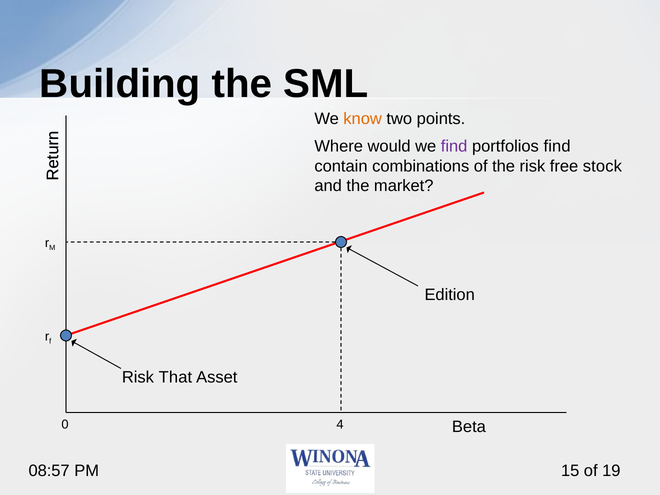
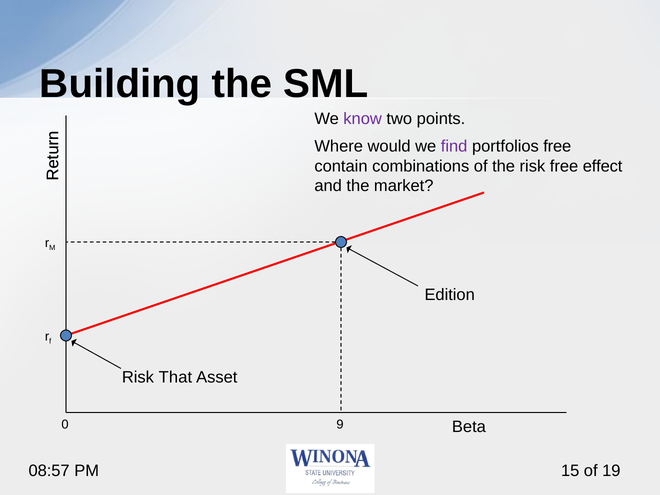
know colour: orange -> purple
portfolios find: find -> free
stock: stock -> effect
4: 4 -> 9
